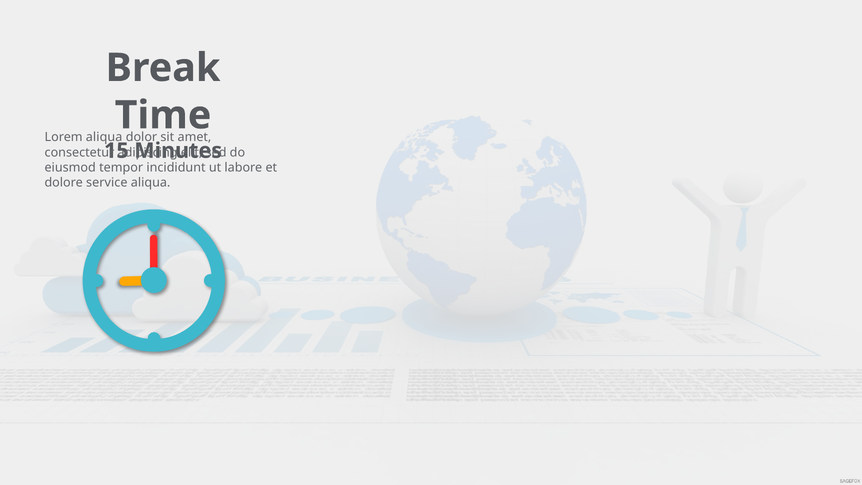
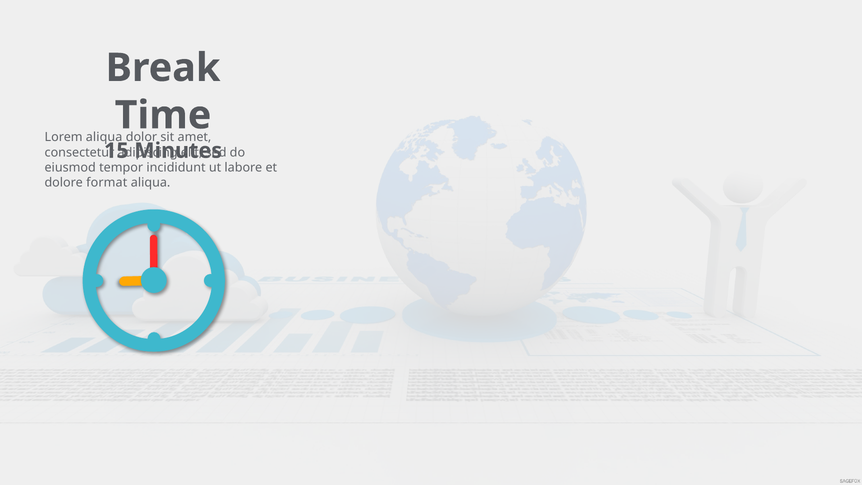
service: service -> format
